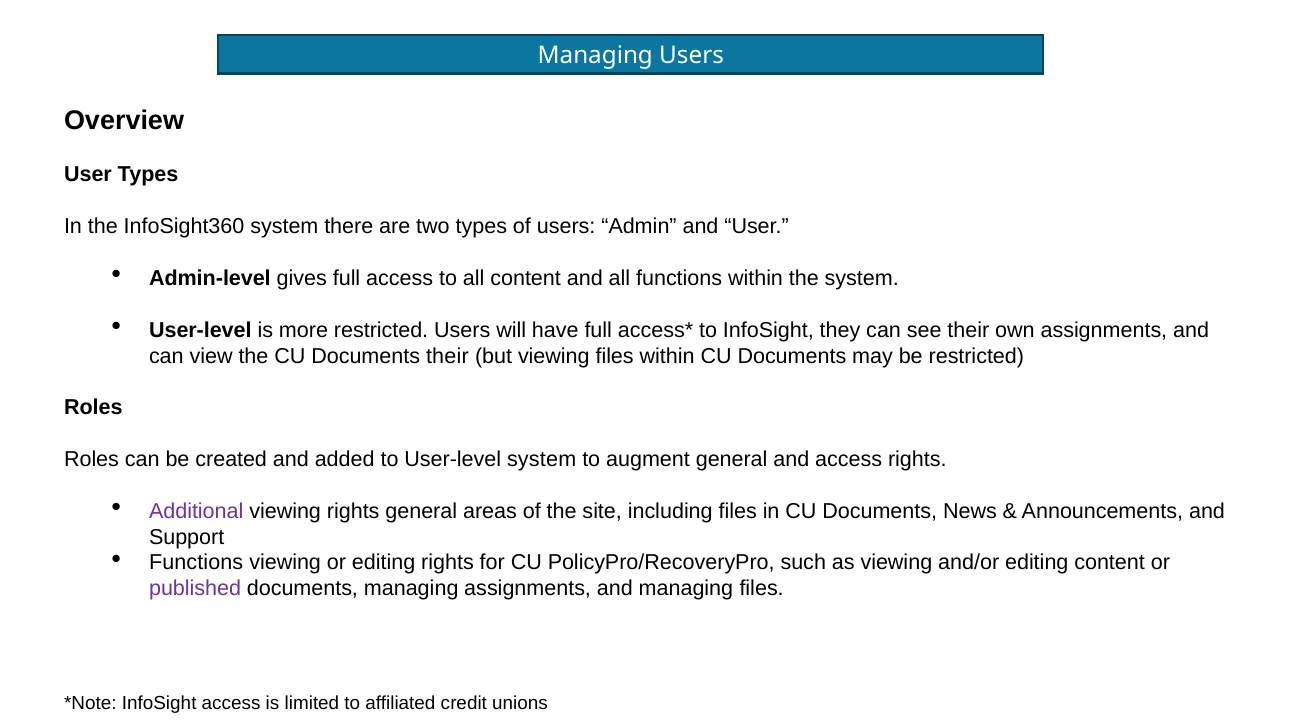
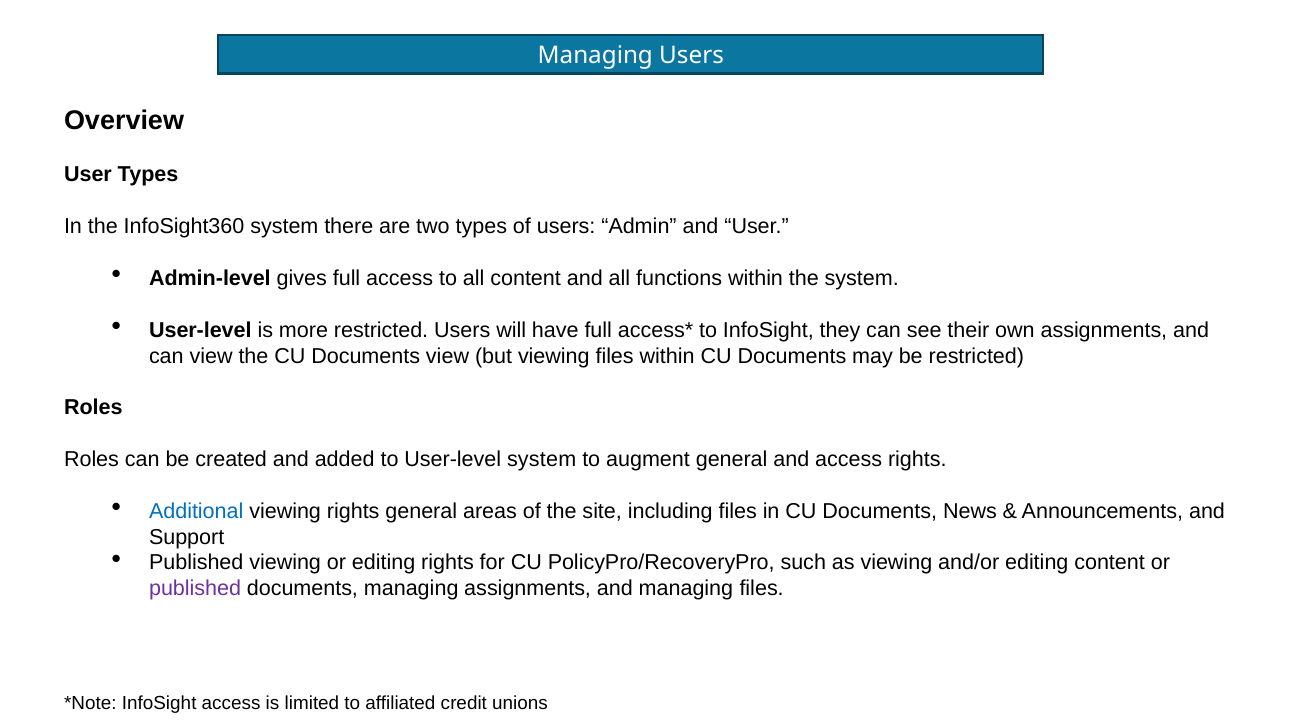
Documents their: their -> view
Additional colour: purple -> blue
Functions at (196, 563): Functions -> Published
